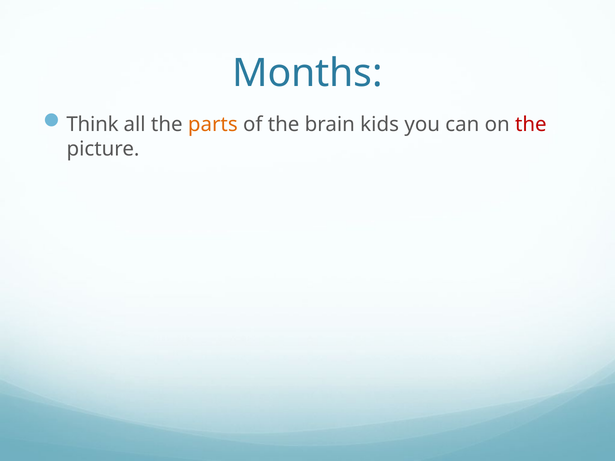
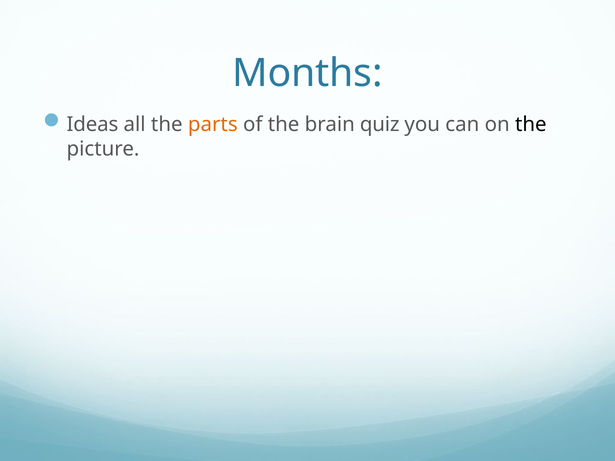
Think: Think -> Ideas
kids: kids -> quiz
the at (531, 124) colour: red -> black
